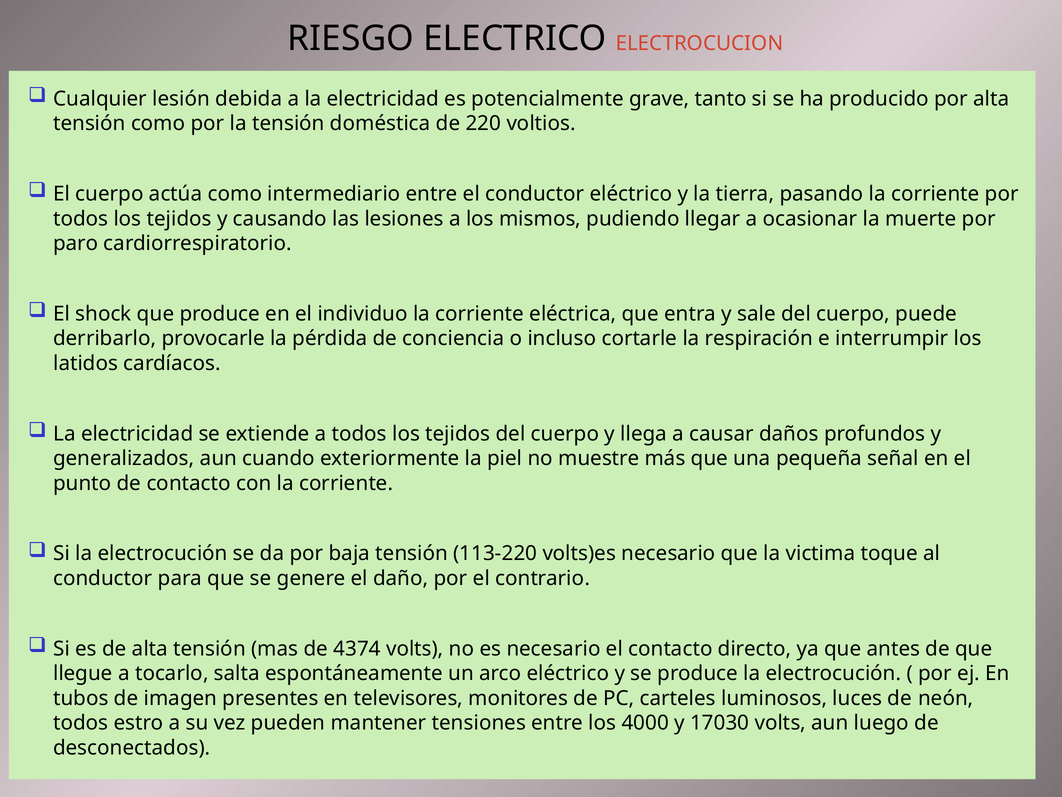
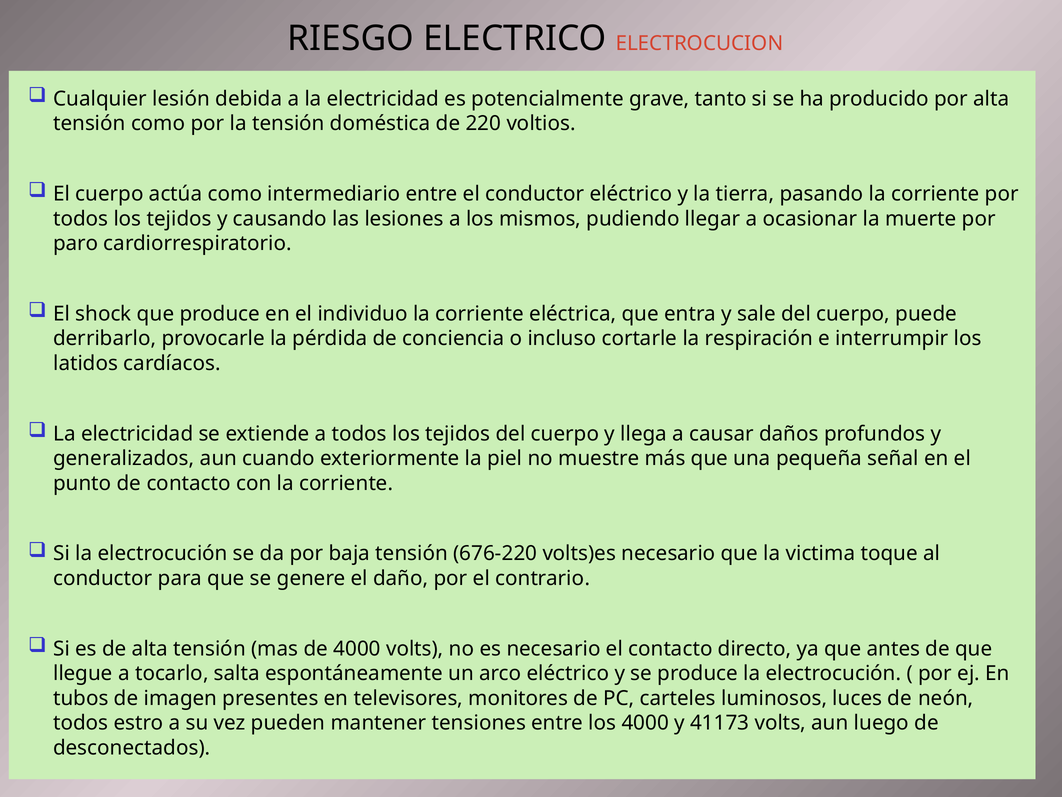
113-220: 113-220 -> 676-220
de 4374: 4374 -> 4000
17030: 17030 -> 41173
